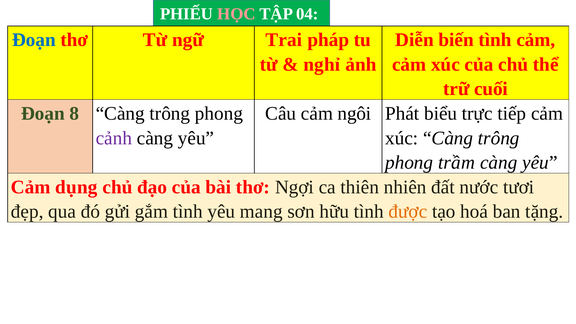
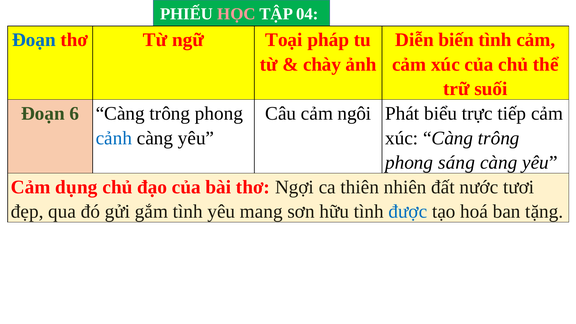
Trai: Trai -> Toại
nghỉ: nghỉ -> chày
cuối: cuối -> suối
8: 8 -> 6
cảnh colour: purple -> blue
trầm: trầm -> sáng
được colour: orange -> blue
